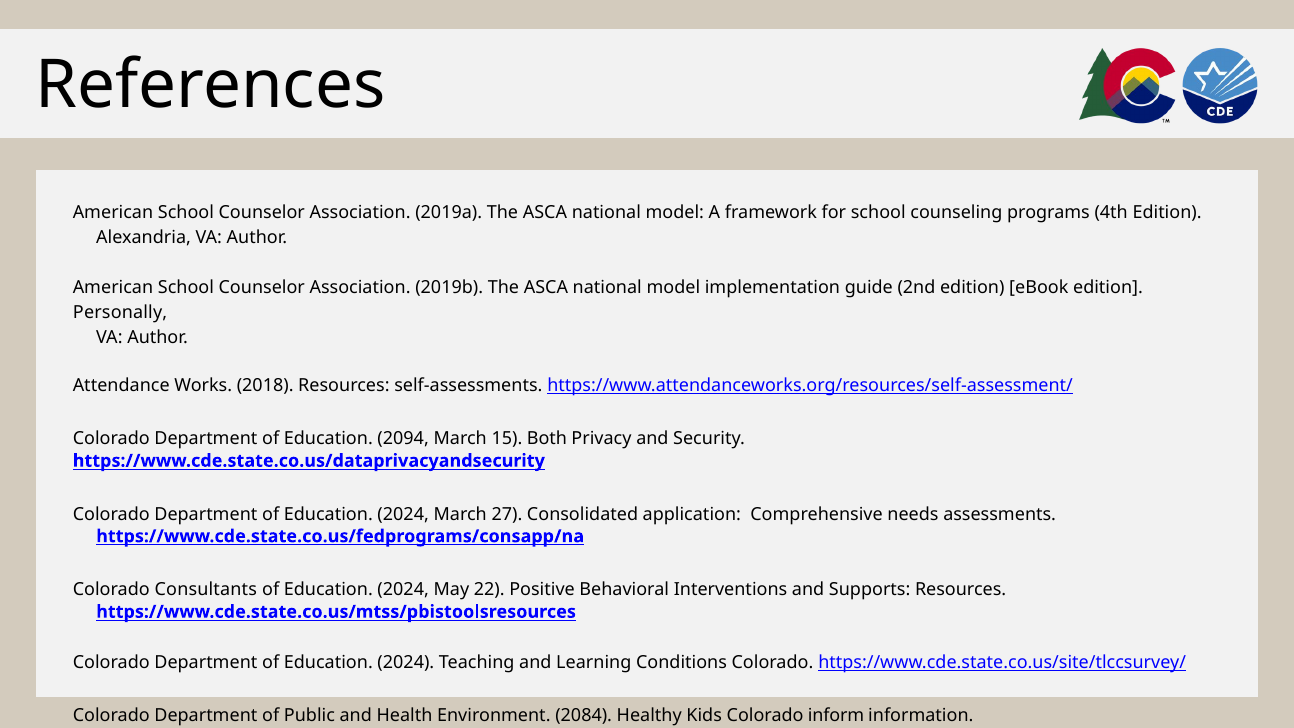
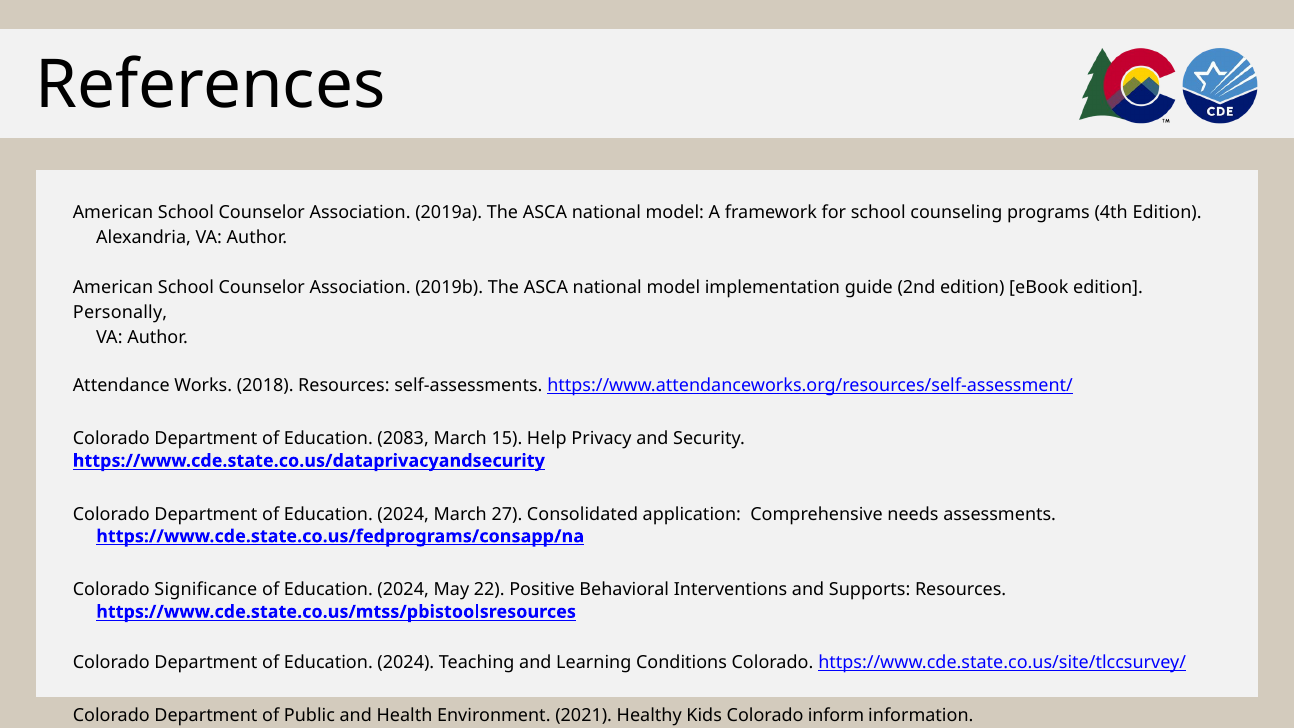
2094: 2094 -> 2083
Both: Both -> Help
Consultants: Consultants -> Significance
2084: 2084 -> 2021
